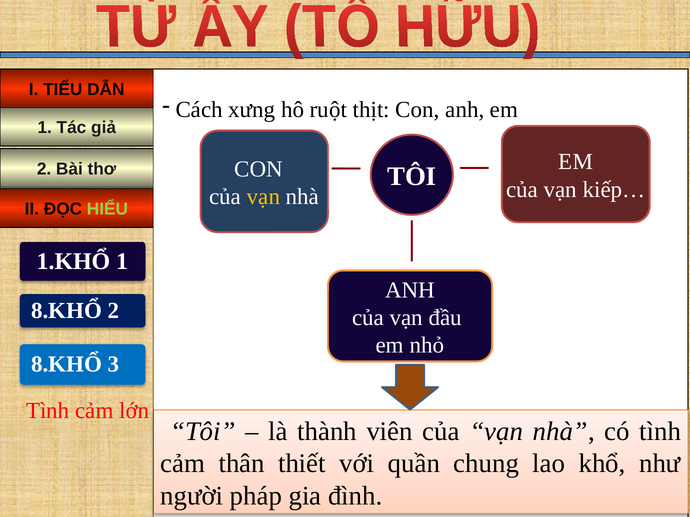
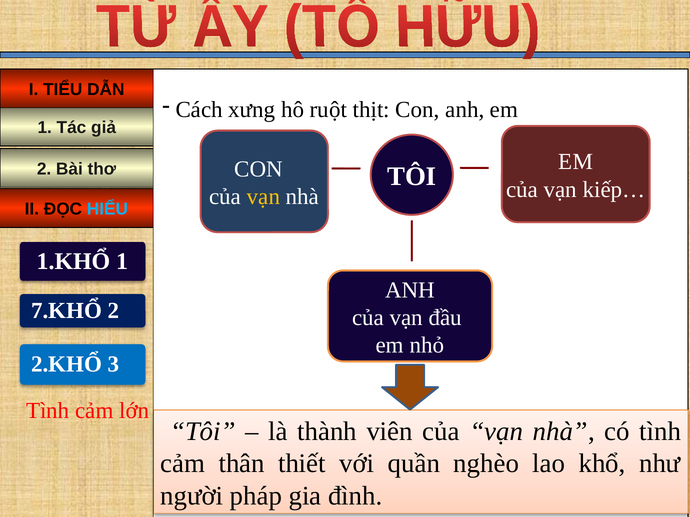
HIỂU colour: light green -> light blue
8.KHỔ at (67, 311): 8.KHỔ -> 7.KHỔ
8.KHỔ at (67, 365): 8.KHỔ -> 2.KHỔ
chung: chung -> nghèo
